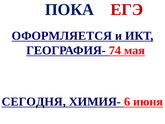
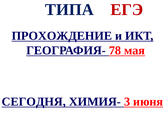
ПОКА: ПОКА -> ТИПА
ОФОРМЛЯЕТСЯ: ОФОРМЛЯЕТСЯ -> ПРОХОЖДЕНИЕ
74: 74 -> 78
6: 6 -> 3
